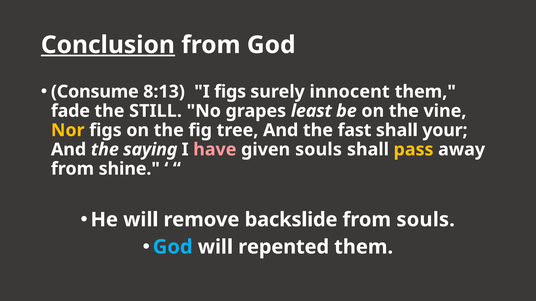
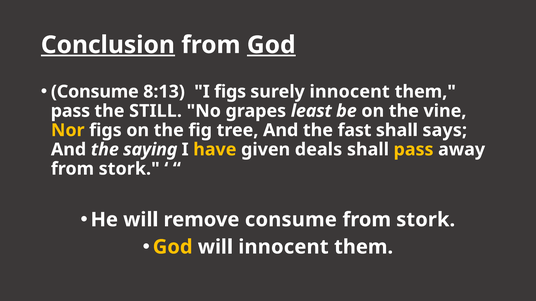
God at (271, 45) underline: none -> present
fade at (70, 111): fade -> pass
your: your -> says
have colour: pink -> yellow
given souls: souls -> deals
shine at (129, 169): shine -> stork
remove backslide: backslide -> consume
souls at (426, 220): souls -> stork
God at (173, 247) colour: light blue -> yellow
will repented: repented -> innocent
